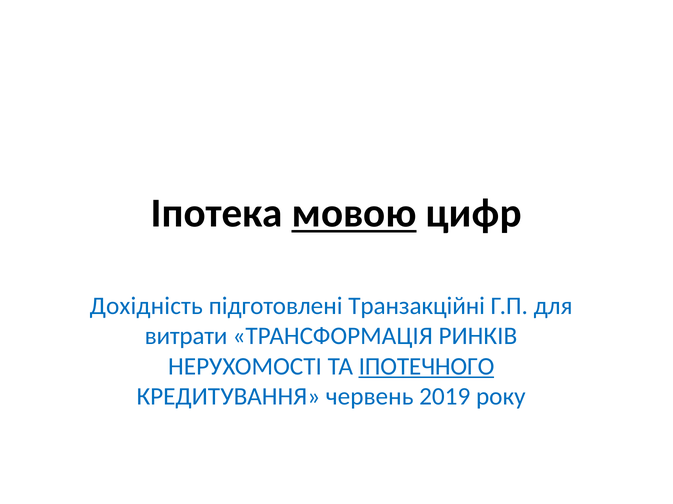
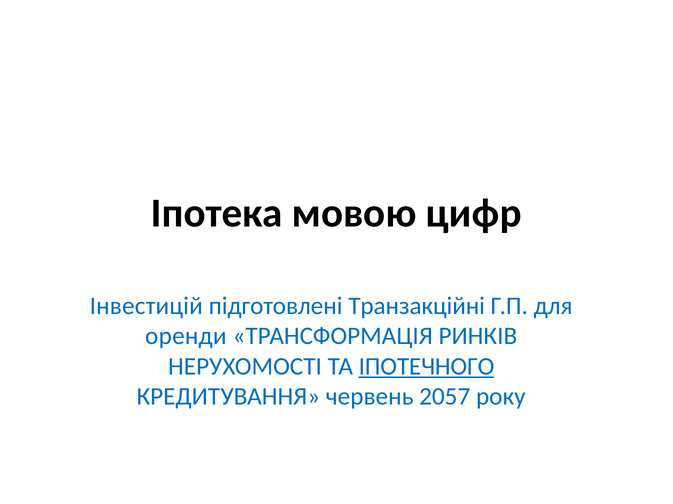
мовою underline: present -> none
Дохідність: Дохідність -> Інвестицій
витрати: витрати -> оренди
2019: 2019 -> 2057
